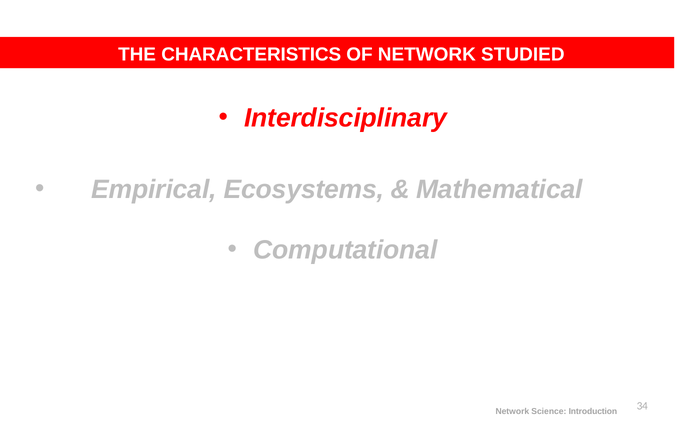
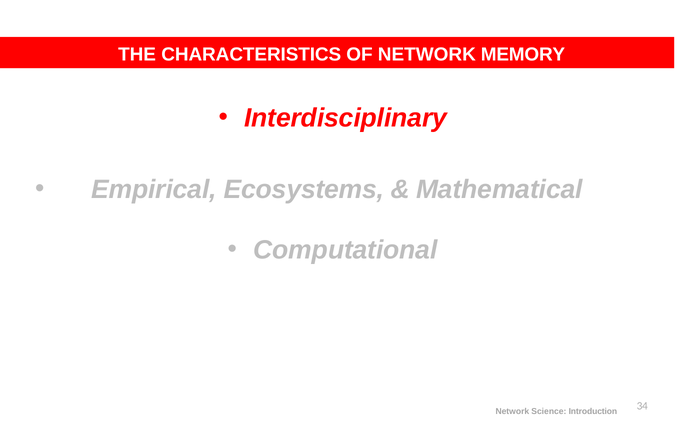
STUDIED: STUDIED -> MEMORY
